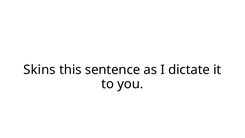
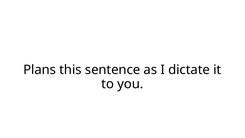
Skins: Skins -> Plans
